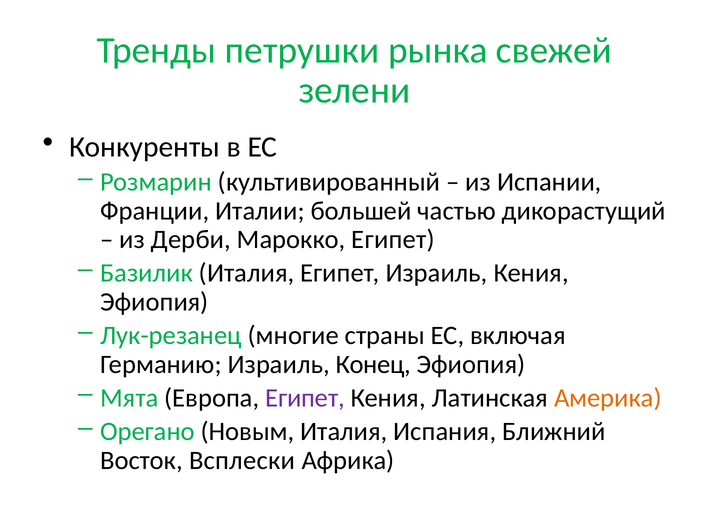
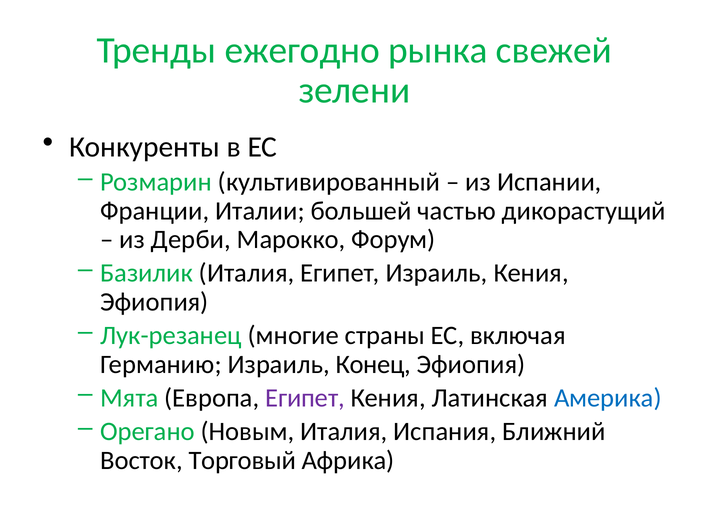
петрушки: петрушки -> ежегодно
Марокко Египет: Египет -> Форум
Америка colour: orange -> blue
Всплески: Всплески -> Торговый
